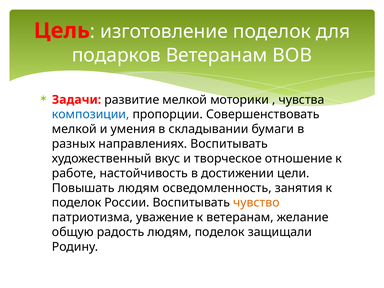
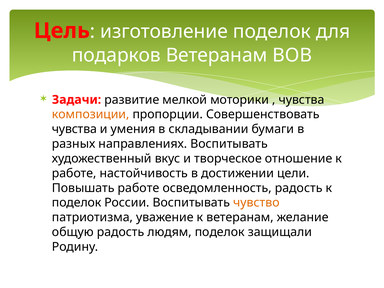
композиции colour: blue -> orange
мелкой at (74, 129): мелкой -> чувства
Повышать людям: людям -> работе
осведомленность занятия: занятия -> радость
